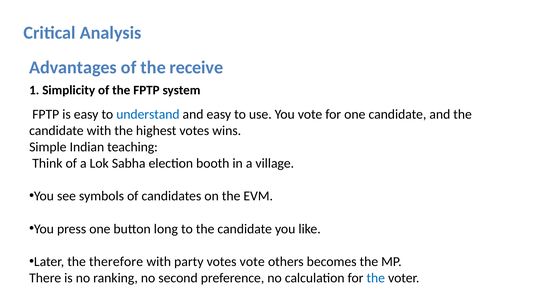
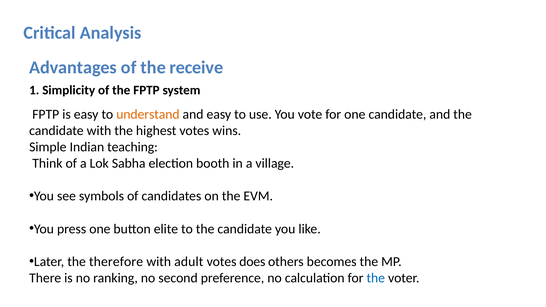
understand colour: blue -> orange
long: long -> elite
party: party -> adult
votes vote: vote -> does
